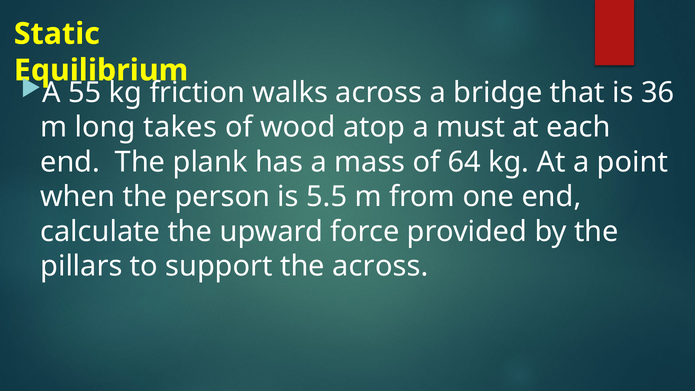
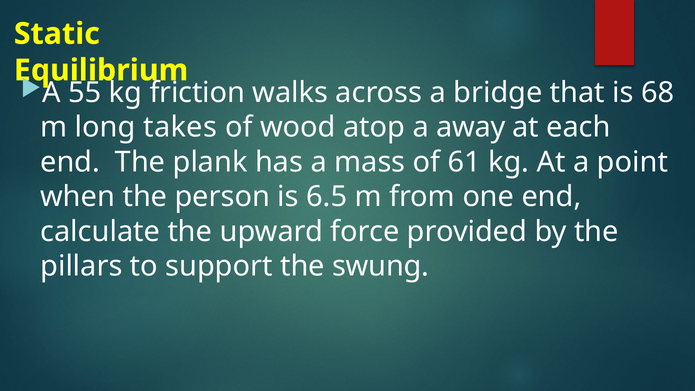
36: 36 -> 68
must: must -> away
64: 64 -> 61
5.5: 5.5 -> 6.5
the across: across -> swung
